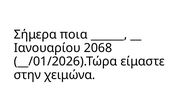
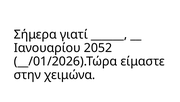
ποια: ποια -> γιατί
2068: 2068 -> 2052
